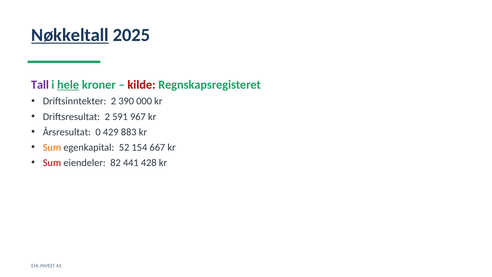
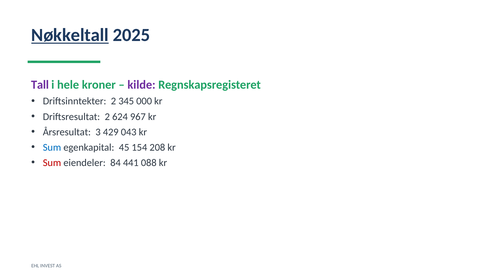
hele underline: present -> none
kilde colour: red -> purple
390: 390 -> 345
591: 591 -> 624
0: 0 -> 3
883: 883 -> 043
Sum at (52, 147) colour: orange -> blue
52: 52 -> 45
667: 667 -> 208
82: 82 -> 84
428: 428 -> 088
